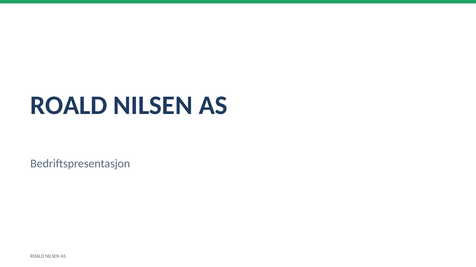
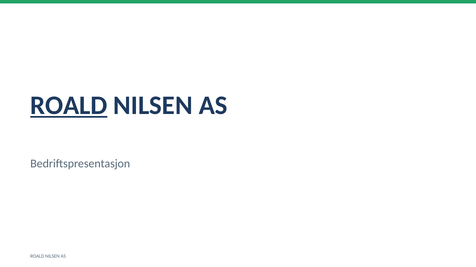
ROALD at (69, 106) underline: none -> present
